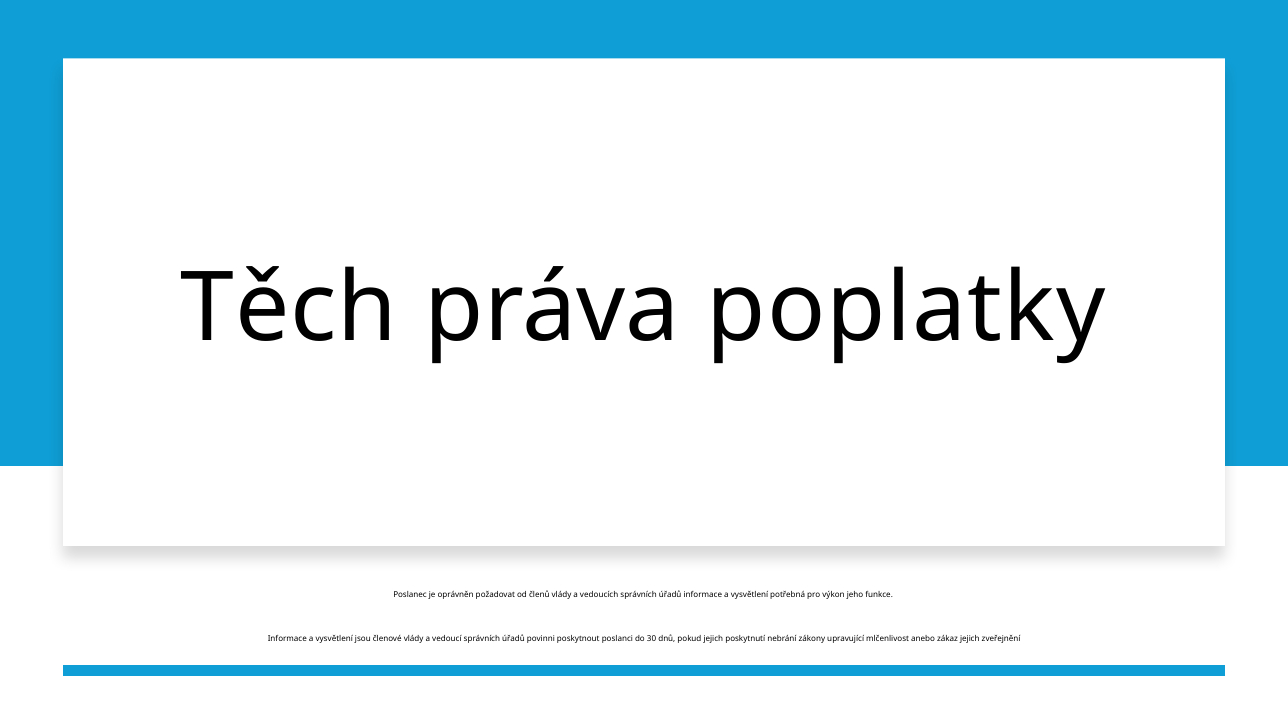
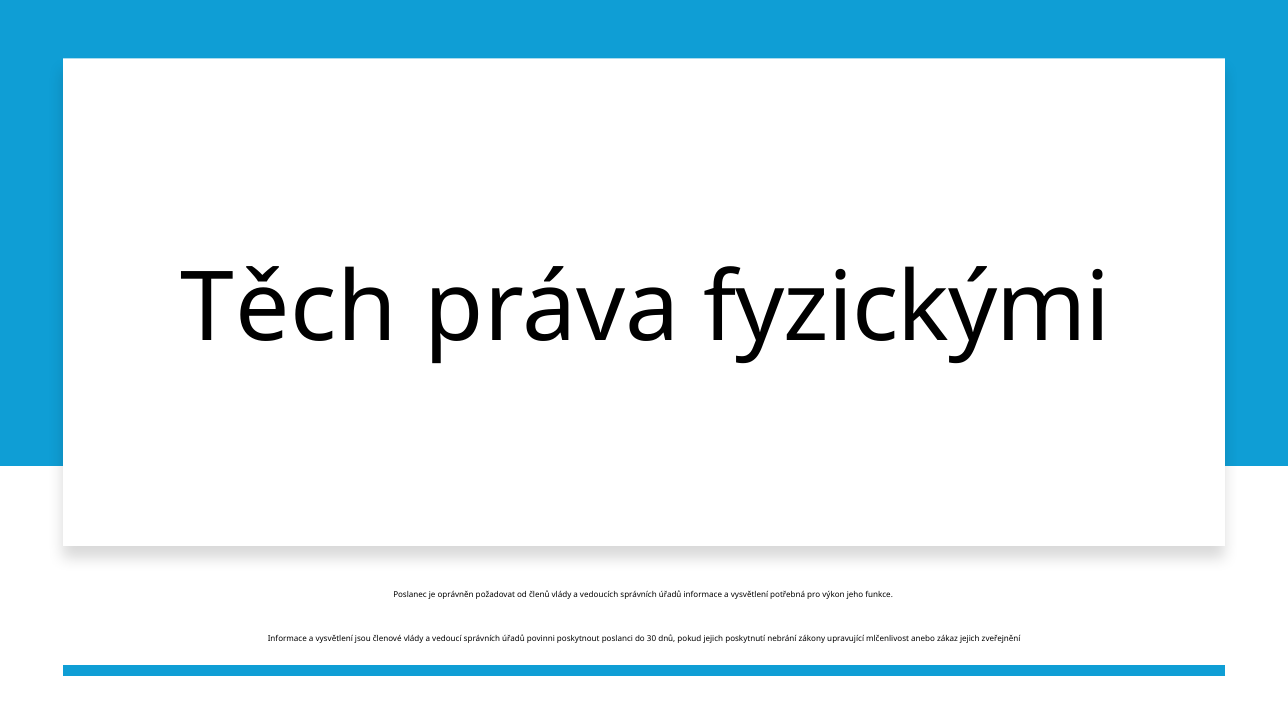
poplatky: poplatky -> fyzickými
